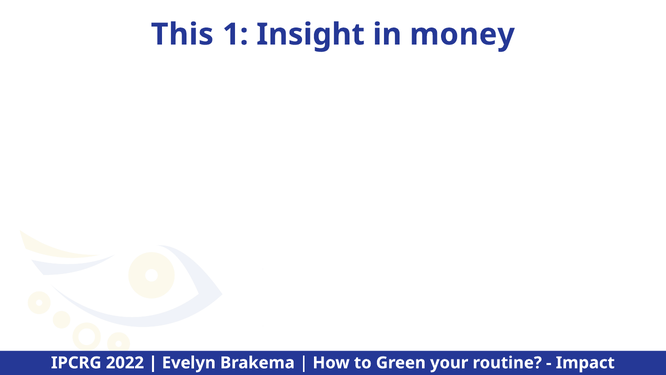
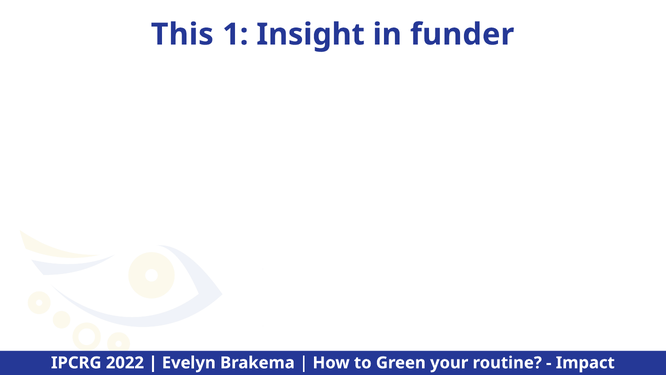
money: money -> funder
